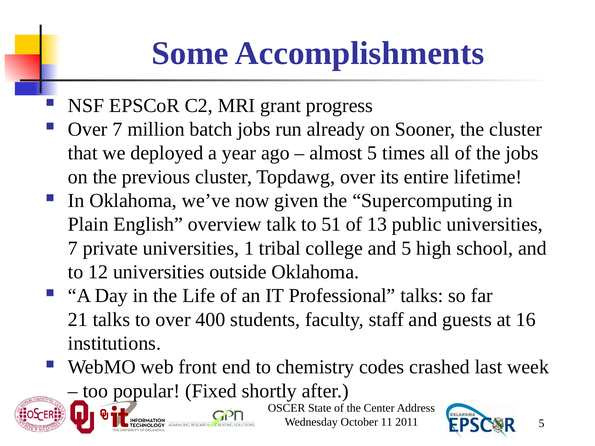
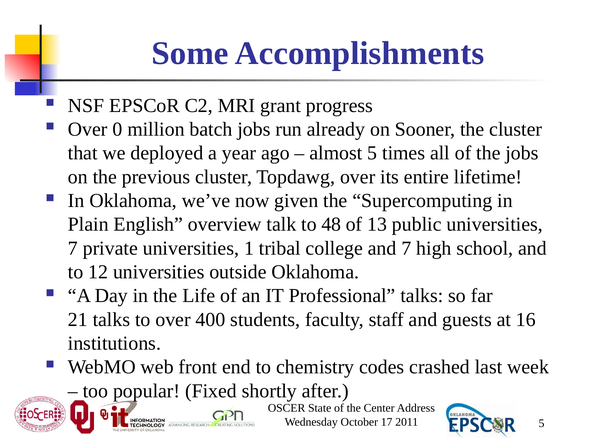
Over 7: 7 -> 0
51: 51 -> 48
and 5: 5 -> 7
11: 11 -> 17
